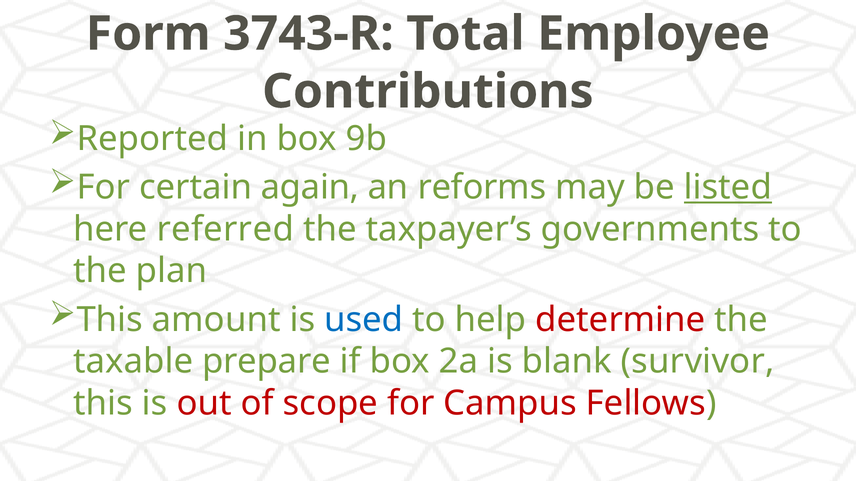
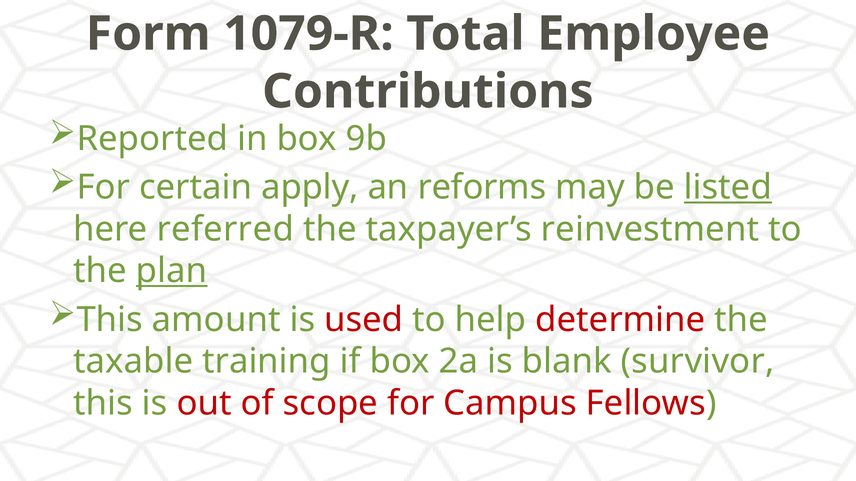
3743-R: 3743-R -> 1079-R
again: again -> apply
governments: governments -> reinvestment
plan underline: none -> present
used colour: blue -> red
prepare: prepare -> training
